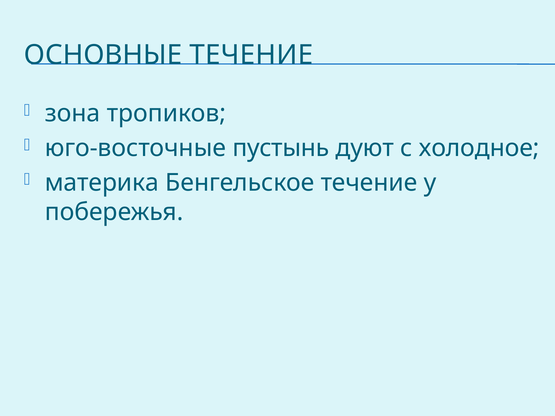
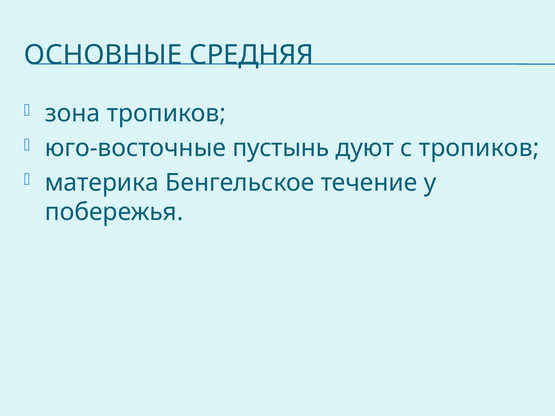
ОСНОВНЫЕ ТЕЧЕНИЕ: ТЕЧЕНИЕ -> СРЕДНЯЯ
с холодное: холодное -> тропиков
